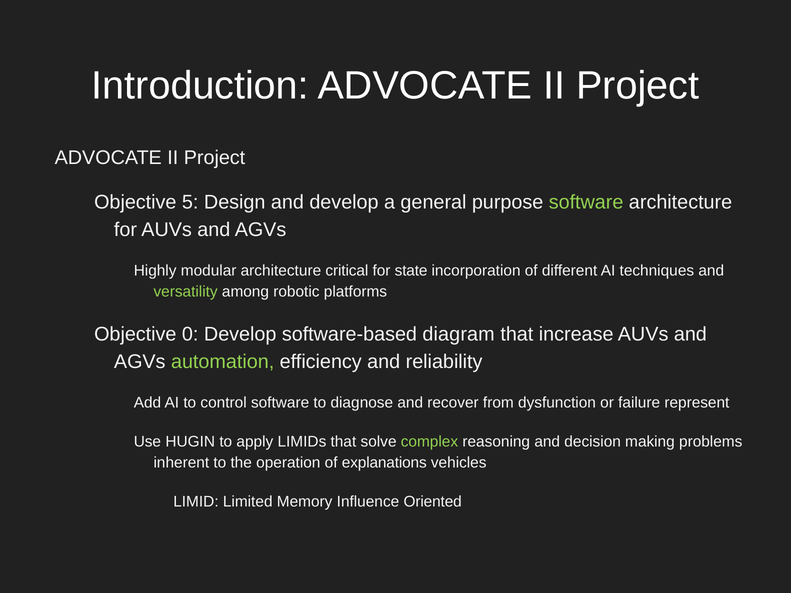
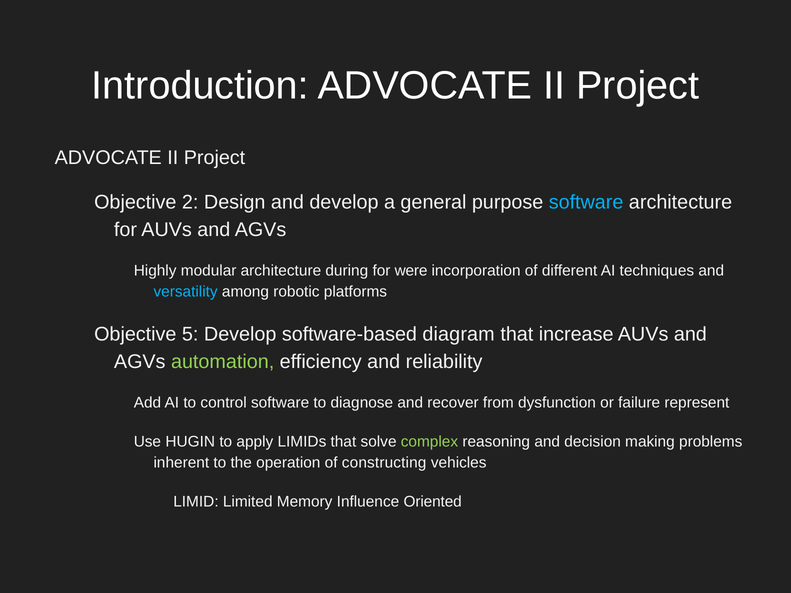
5: 5 -> 2
software at (586, 202) colour: light green -> light blue
critical: critical -> during
state: state -> were
versatility colour: light green -> light blue
0: 0 -> 5
explanations: explanations -> constructing
